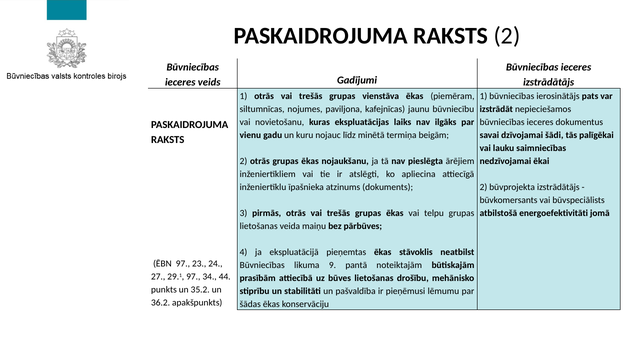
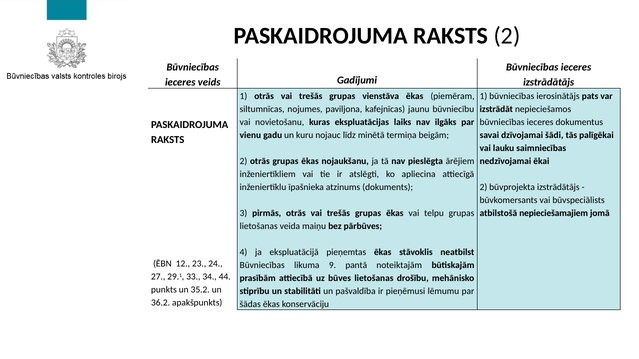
energoefektivitāti: energoefektivitāti -> nepieciešamajiem
ĒBN 97: 97 -> 12
29.1 97: 97 -> 33
